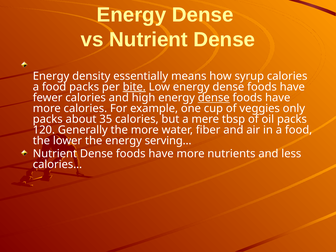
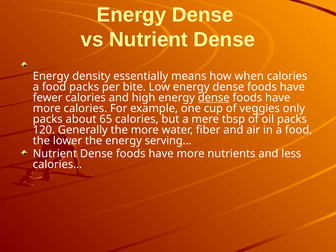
syrup: syrup -> when
bite underline: present -> none
35: 35 -> 65
